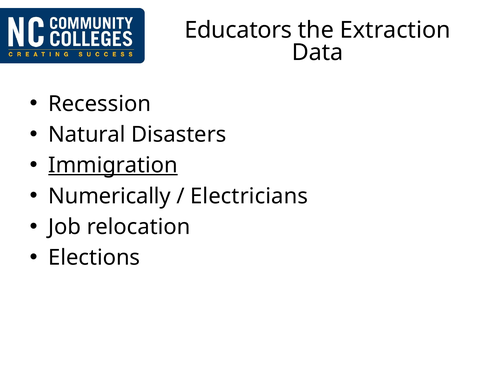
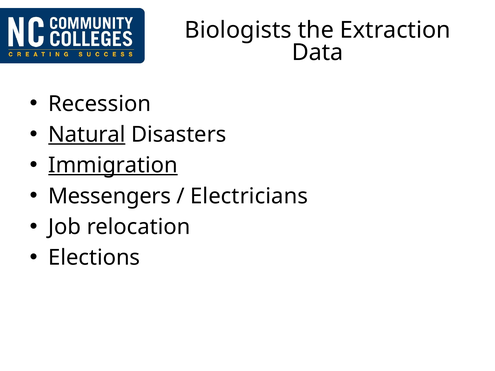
Educators: Educators -> Biologists
Natural underline: none -> present
Numerically: Numerically -> Messengers
